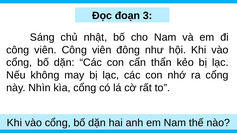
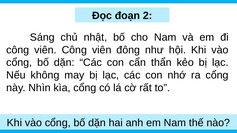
3: 3 -> 2
